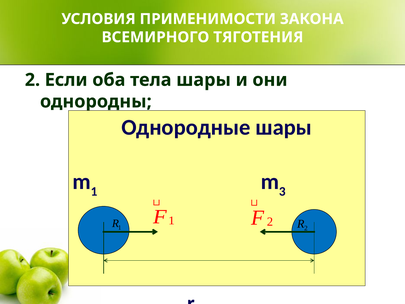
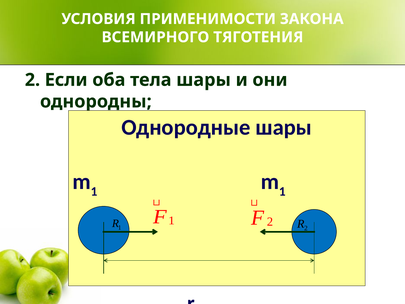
3 at (282, 191): 3 -> 1
